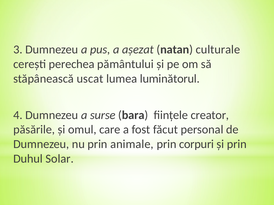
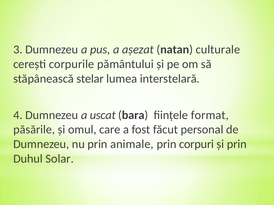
perechea: perechea -> corpurile
uscat: uscat -> stelar
luminătorul: luminătorul -> interstelară
surse: surse -> uscat
creator: creator -> format
